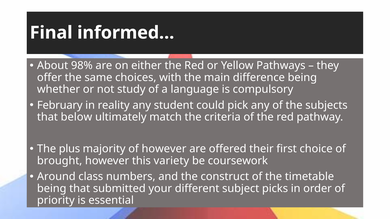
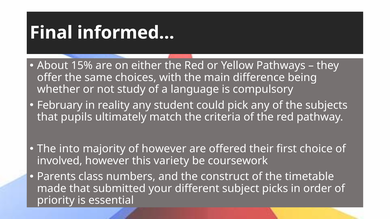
98%: 98% -> 15%
below: below -> pupils
plus: plus -> into
brought: brought -> involved
Around: Around -> Parents
being at (52, 189): being -> made
